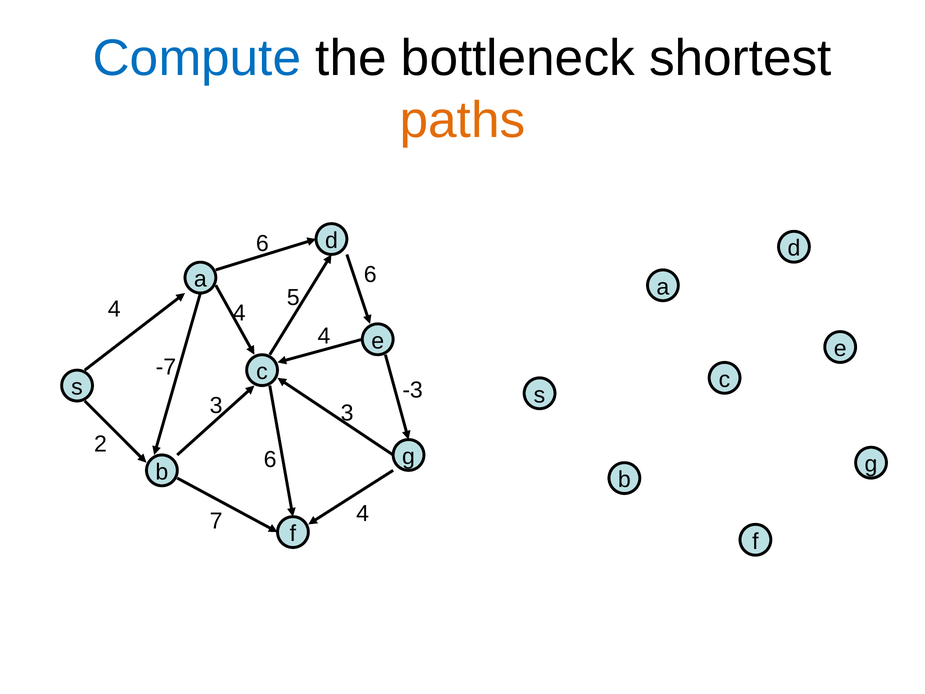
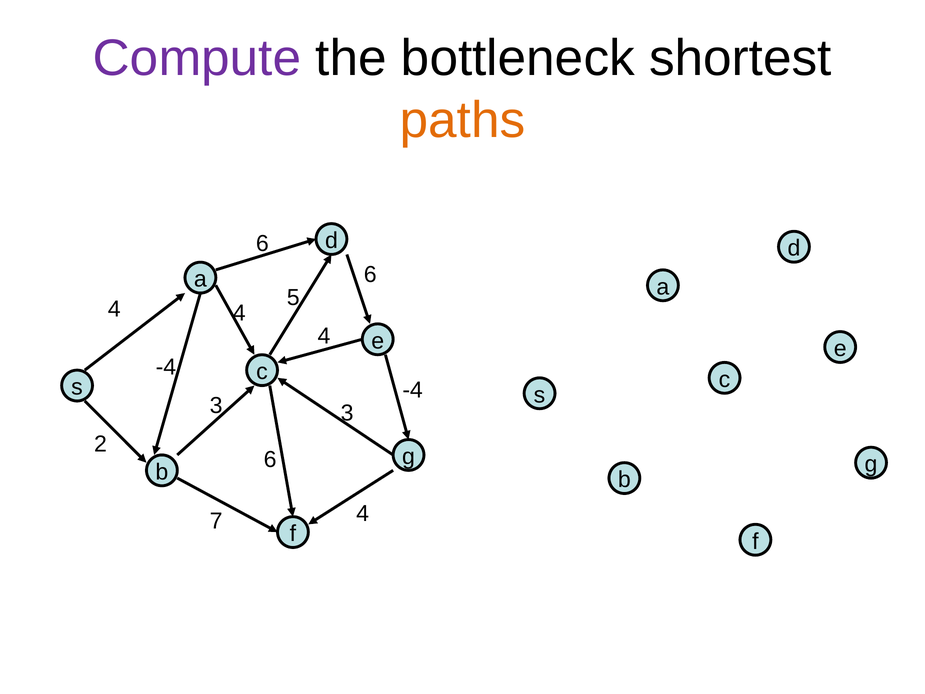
Compute colour: blue -> purple
-7 at (166, 367): -7 -> -4
-3 at (413, 390): -3 -> -4
